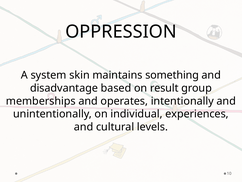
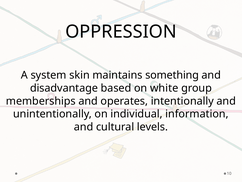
result: result -> white
experiences: experiences -> information
